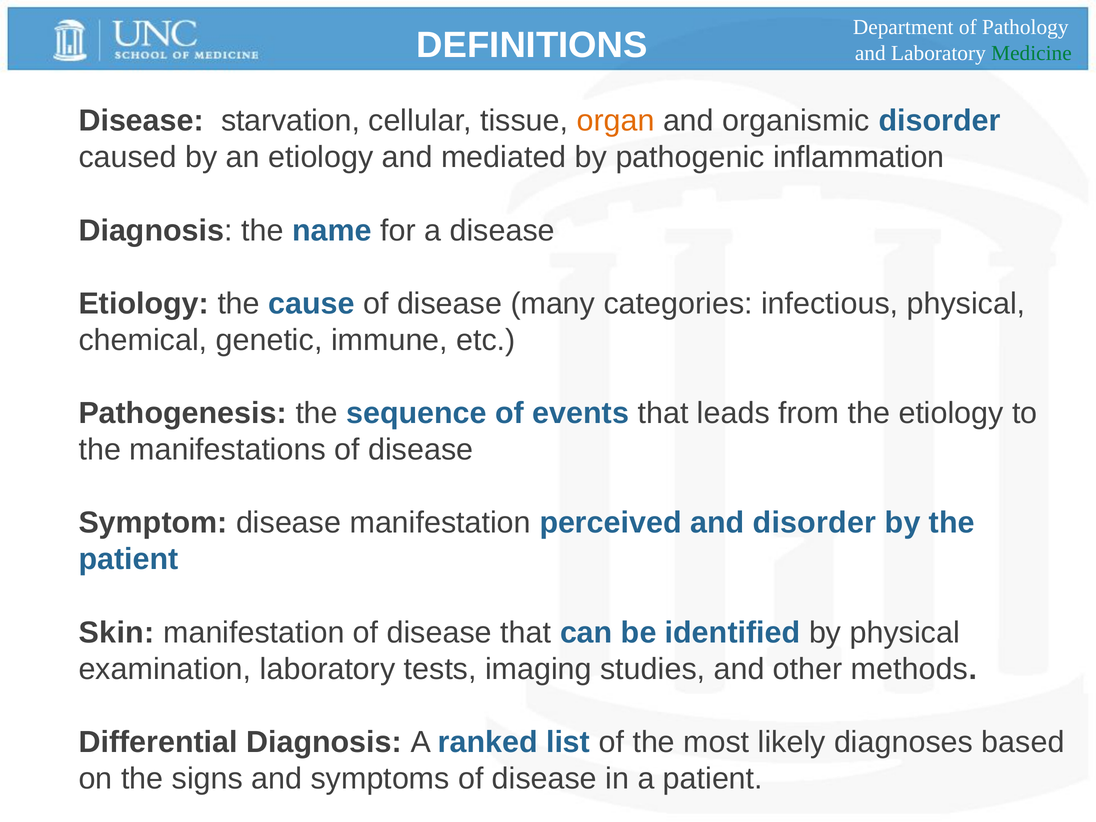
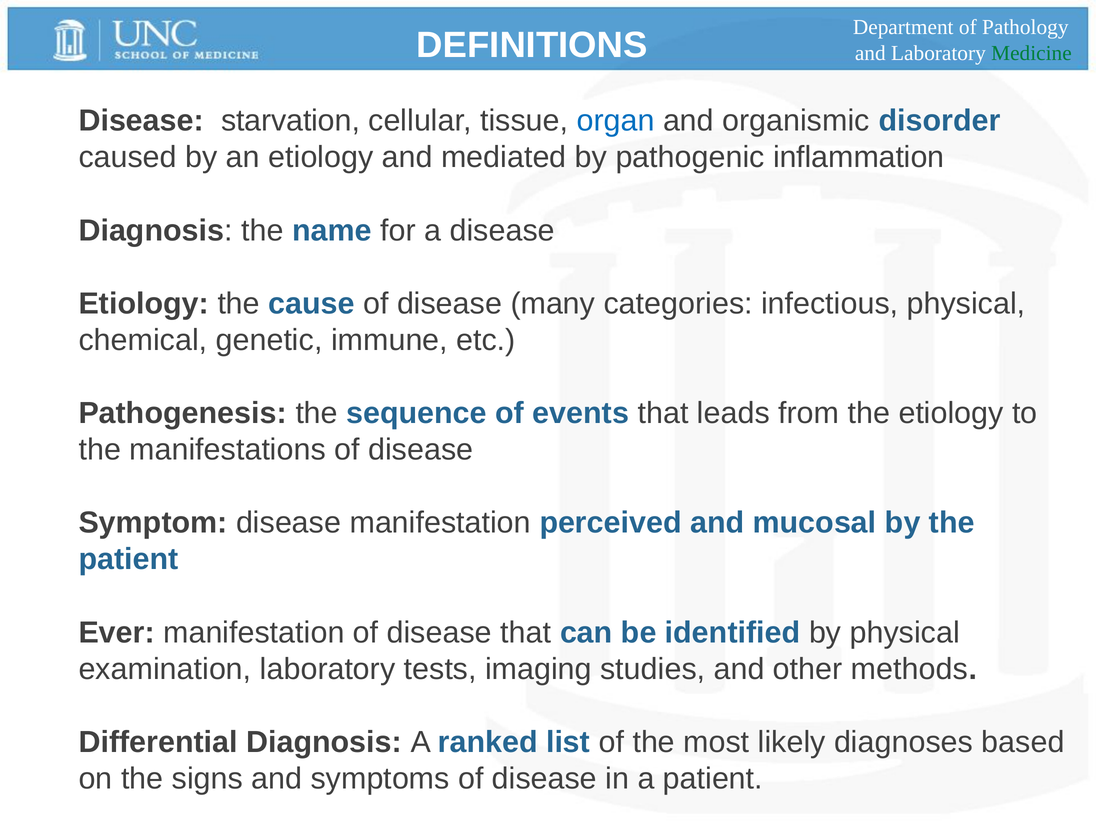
organ colour: orange -> blue
and disorder: disorder -> mucosal
Skin: Skin -> Ever
